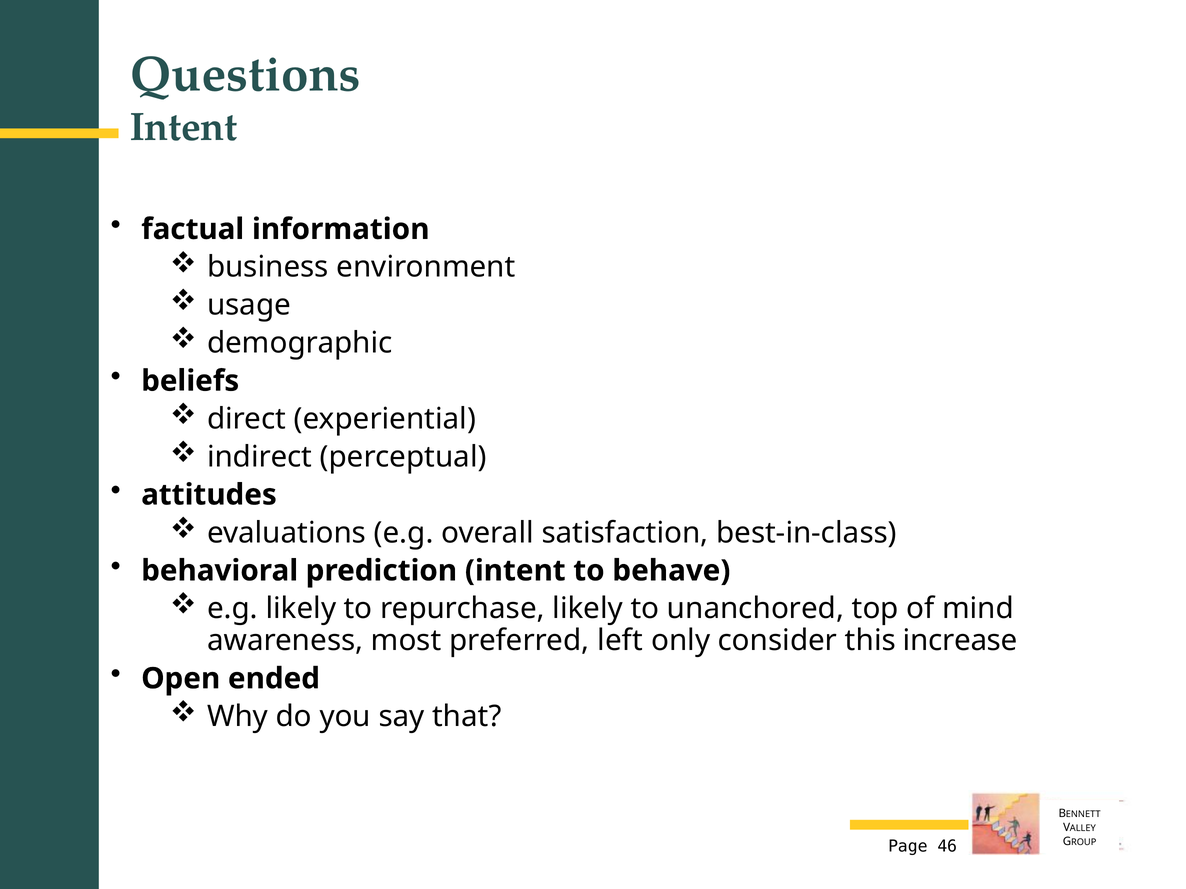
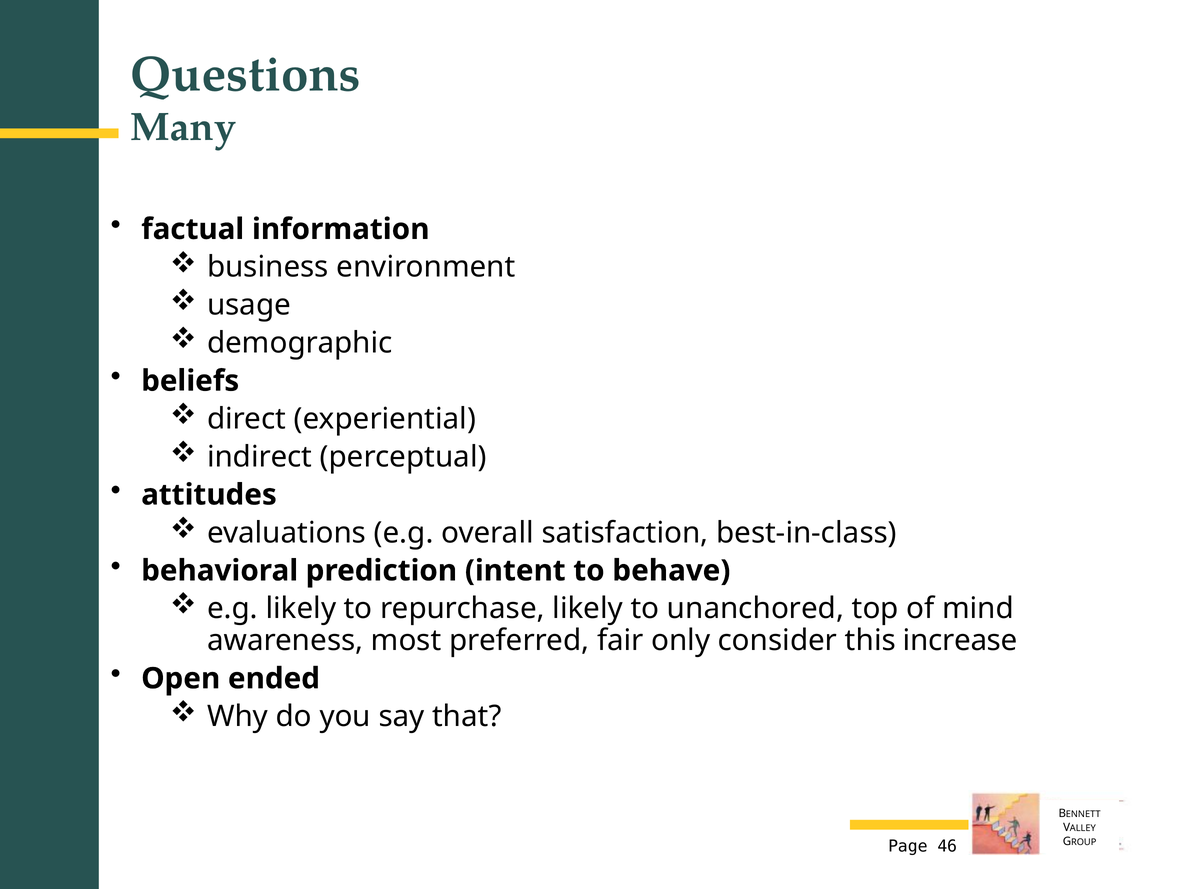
Intent at (183, 127): Intent -> Many
left: left -> fair
